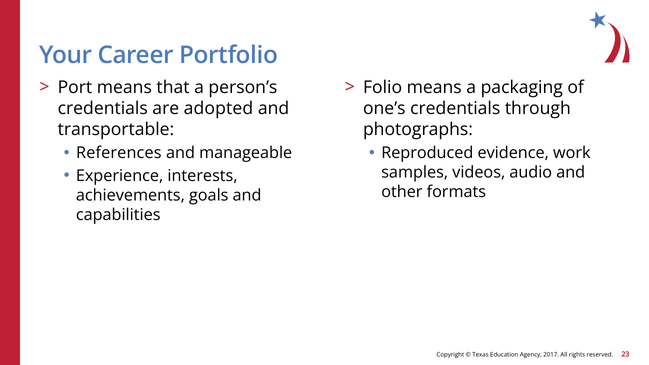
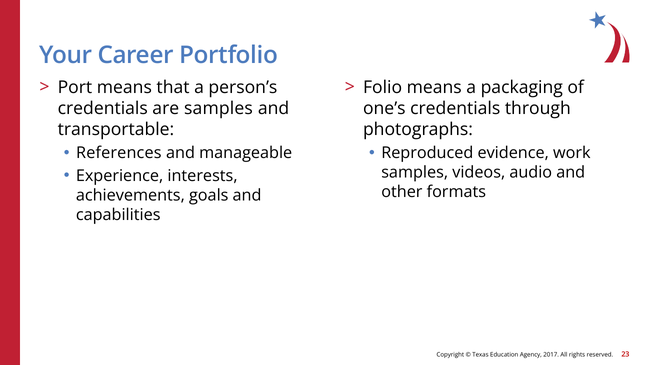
are adopted: adopted -> samples
